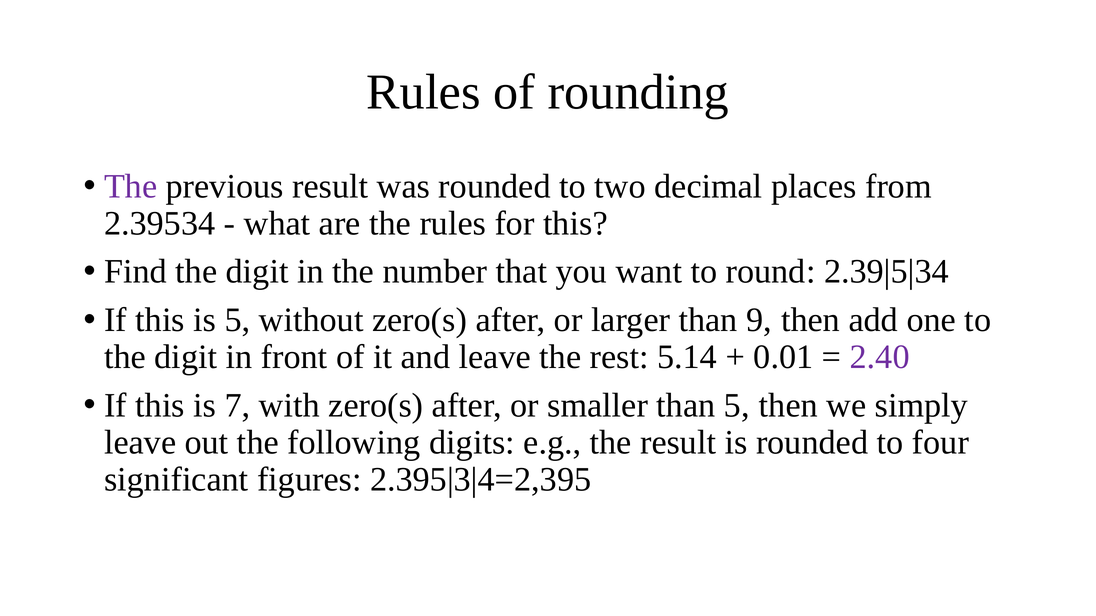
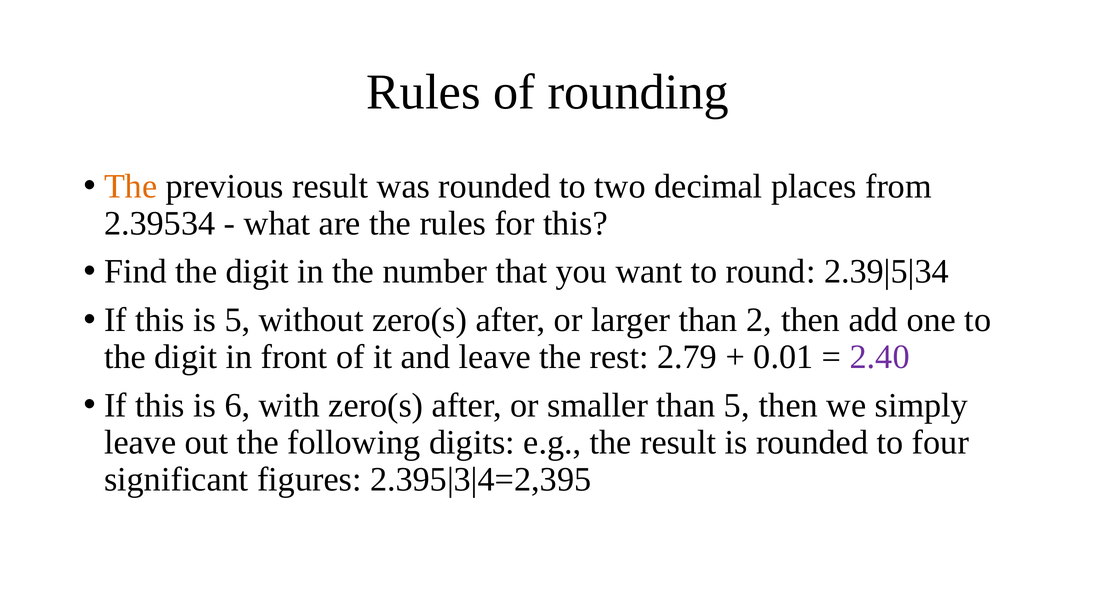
The at (131, 186) colour: purple -> orange
9: 9 -> 2
5.14: 5.14 -> 2.79
7: 7 -> 6
